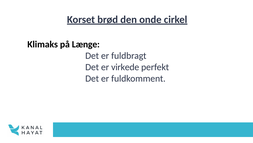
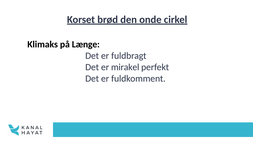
virkede: virkede -> mirakel
